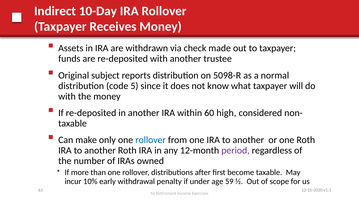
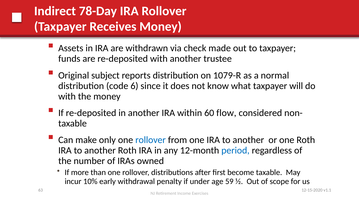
10-Day: 10-Day -> 78-Day
5098-R: 5098-R -> 1079-R
5: 5 -> 6
high: high -> flow
period colour: purple -> blue
